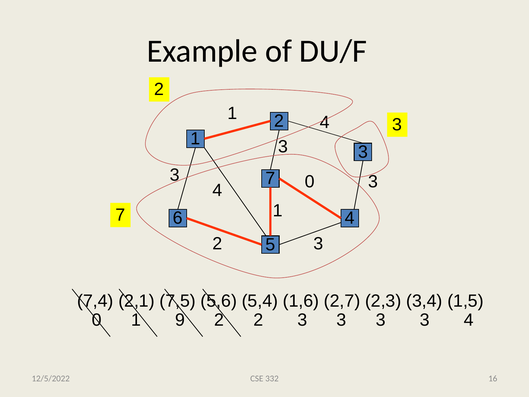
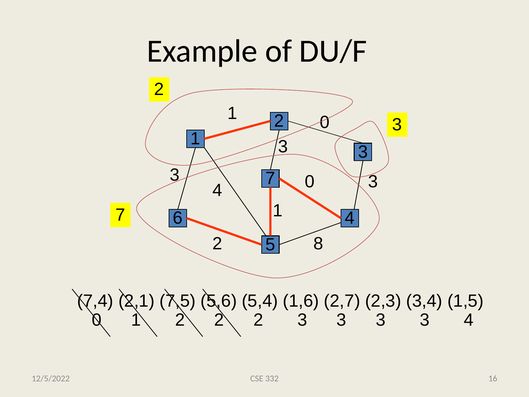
1 4: 4 -> 0
3 at (318, 243): 3 -> 8
1 9: 9 -> 2
